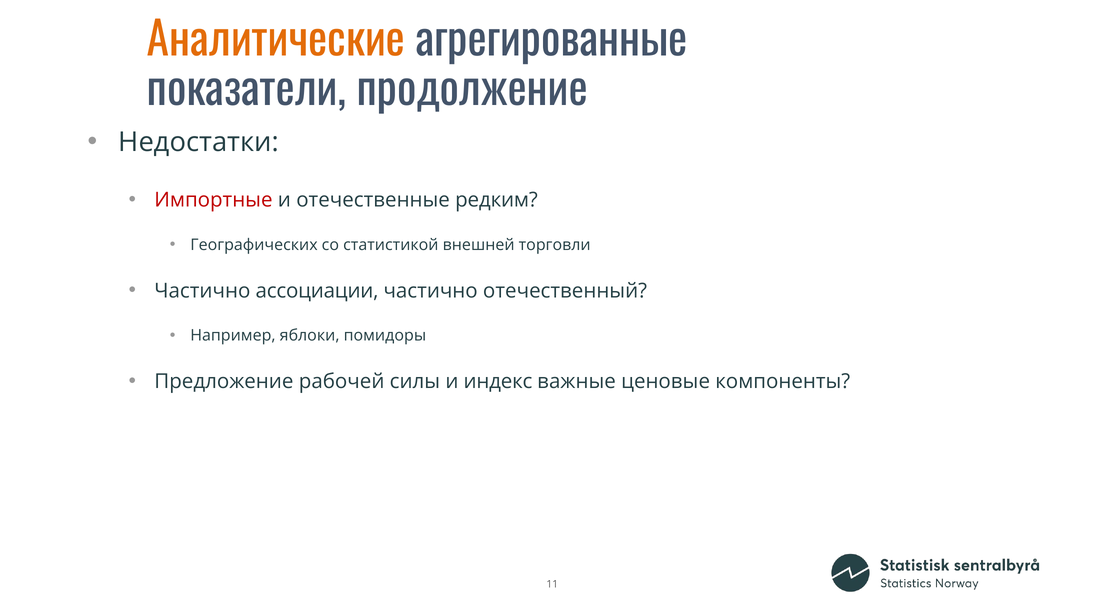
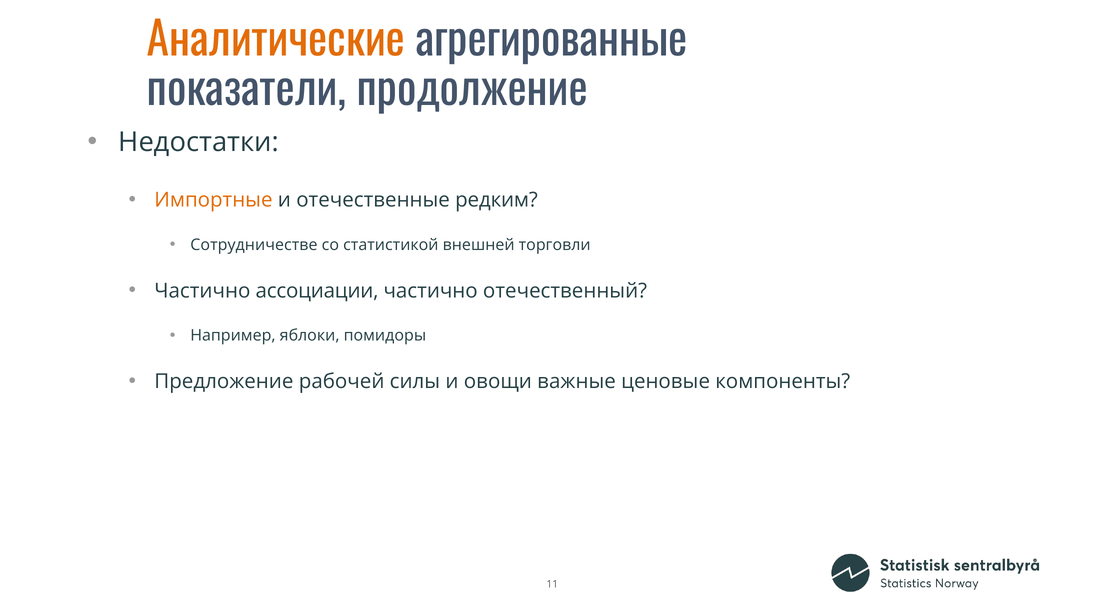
Импортные colour: red -> orange
Географических: Географических -> Сотрудничестве
индекс: индекс -> овощи
